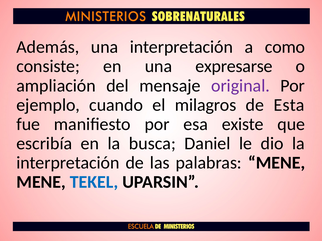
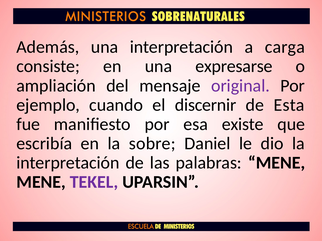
como: como -> carga
milagros: milagros -> discernir
busca: busca -> sobre
TEKEL colour: blue -> purple
